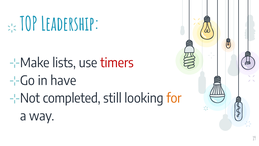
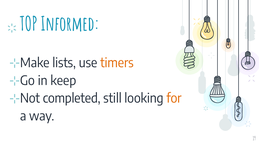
Leadership: Leadership -> Informed
timers colour: red -> orange
have: have -> keep
